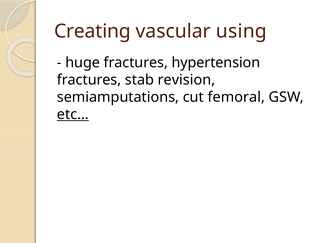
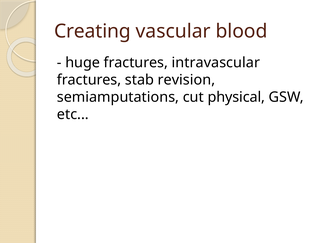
using: using -> blood
hypertension: hypertension -> intravascular
femoral: femoral -> physical
etc underline: present -> none
